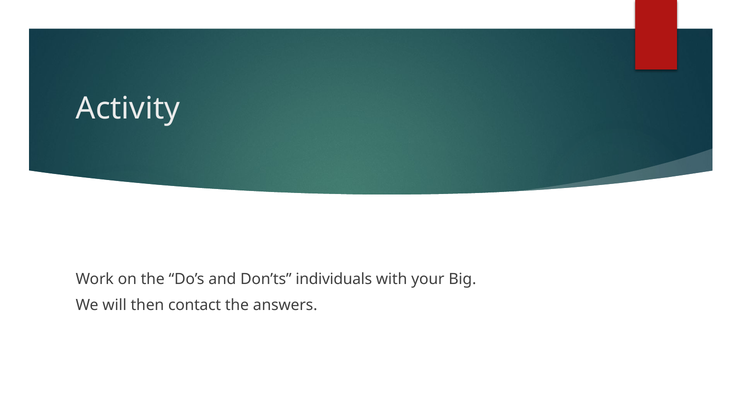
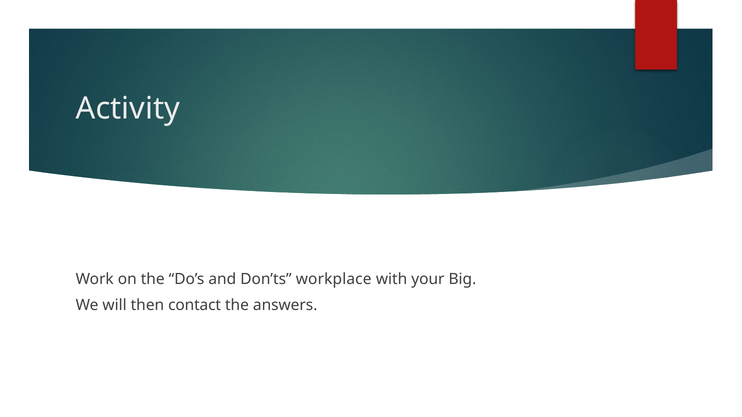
individuals: individuals -> workplace
